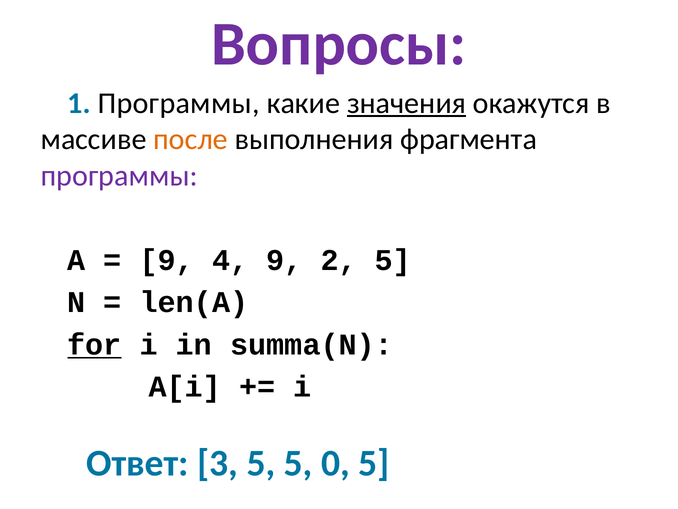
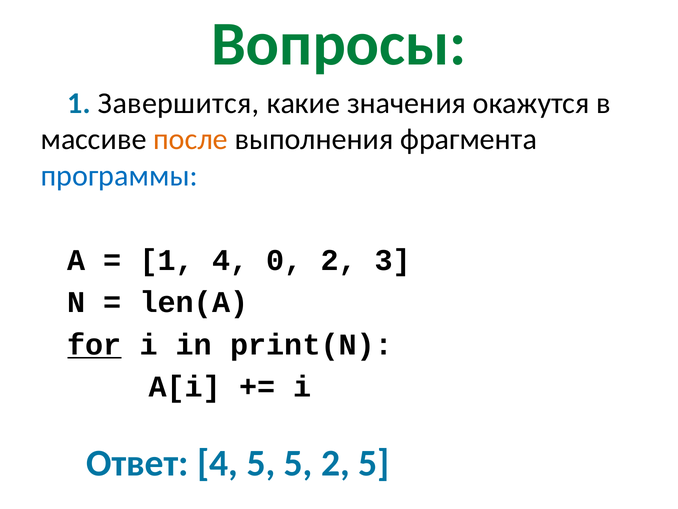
Вопросы colour: purple -> green
1 Программы: Программы -> Завершится
значения underline: present -> none
программы at (119, 175) colour: purple -> blue
9 at (167, 260): 9 -> 1
4 9: 9 -> 0
2 5: 5 -> 3
summa(N: summa(N -> print(N
Ответ 3: 3 -> 4
5 0: 0 -> 2
